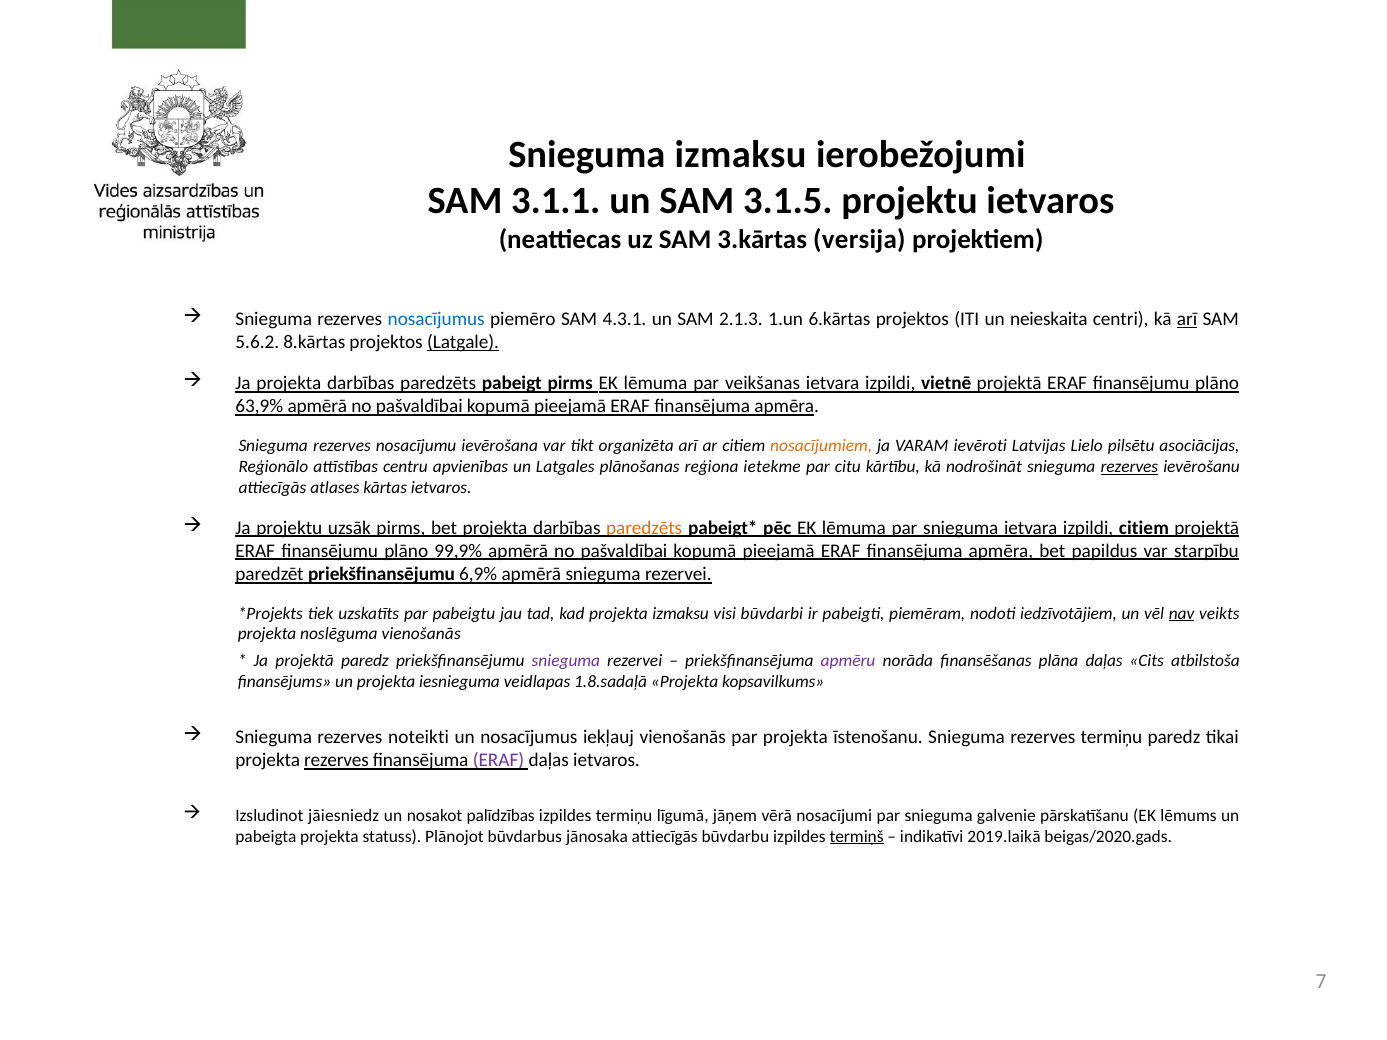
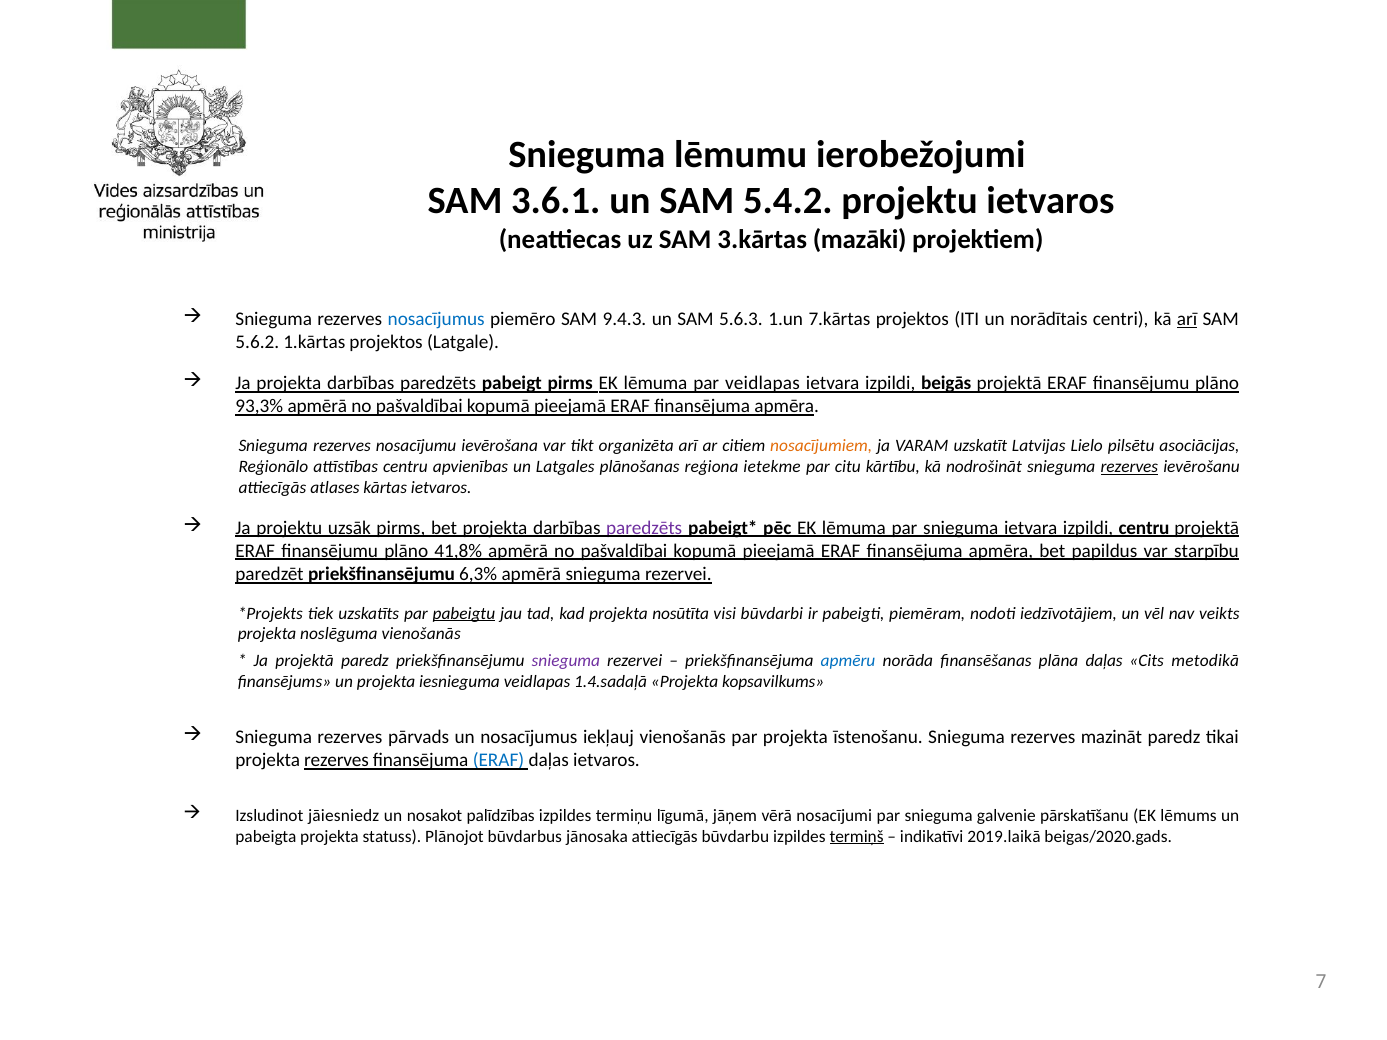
Snieguma izmaksu: izmaksu -> lēmumu
3.1.1: 3.1.1 -> 3.6.1
3.1.5: 3.1.5 -> 5.4.2
versija: versija -> mazāki
4.3.1: 4.3.1 -> 9.4.3
2.1.3: 2.1.3 -> 5.6.3
6.kārtas: 6.kārtas -> 7.kārtas
neieskaita: neieskaita -> norādītais
8.kārtas: 8.kārtas -> 1.kārtas
Latgale underline: present -> none
par veikšanas: veikšanas -> veidlapas
vietnē: vietnē -> beigās
63,9%: 63,9% -> 93,3%
ievēroti: ievēroti -> uzskatīt
paredzēts at (644, 528) colour: orange -> purple
izpildi citiem: citiem -> centru
99,9%: 99,9% -> 41,8%
6,9%: 6,9% -> 6,3%
pabeigtu underline: none -> present
projekta izmaksu: izmaksu -> nosūtīta
nav underline: present -> none
apmēru colour: purple -> blue
atbilstoša: atbilstoša -> metodikā
1.8.sadaļā: 1.8.sadaļā -> 1.4.sadaļā
noteikti: noteikti -> pārvads
rezerves termiņu: termiņu -> mazināt
ERAF at (499, 761) colour: purple -> blue
